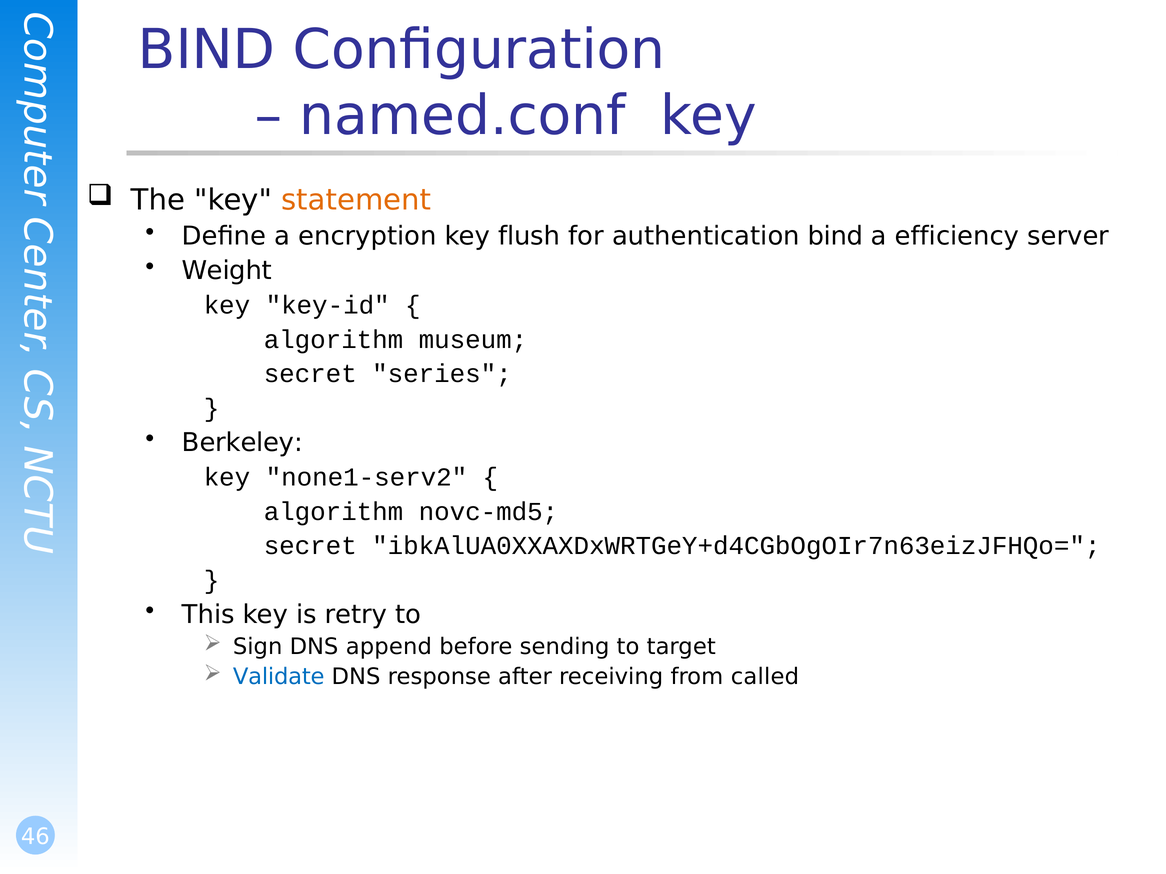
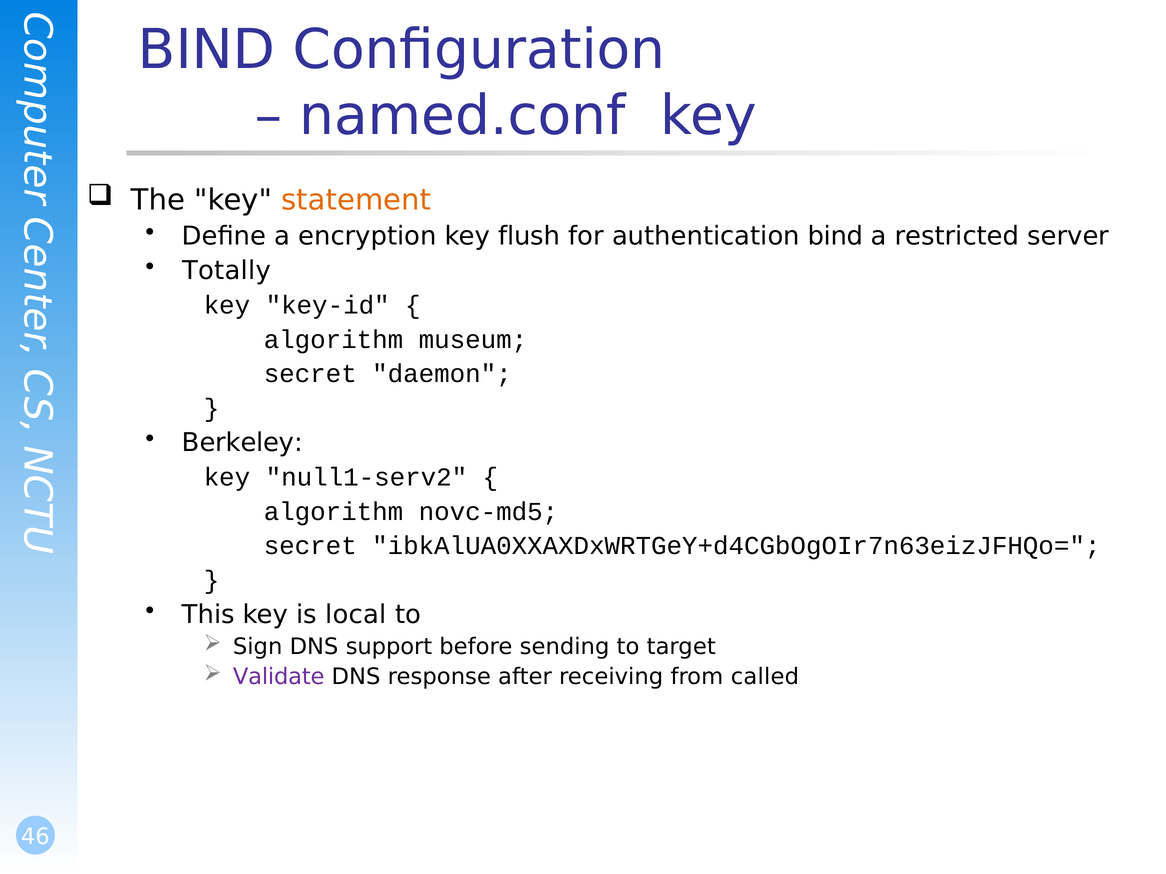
efficiency: efficiency -> restricted
Weight: Weight -> Totally
series: series -> daemon
none1-serv2: none1-serv2 -> null1-serv2
retry: retry -> local
append: append -> support
Validate colour: blue -> purple
